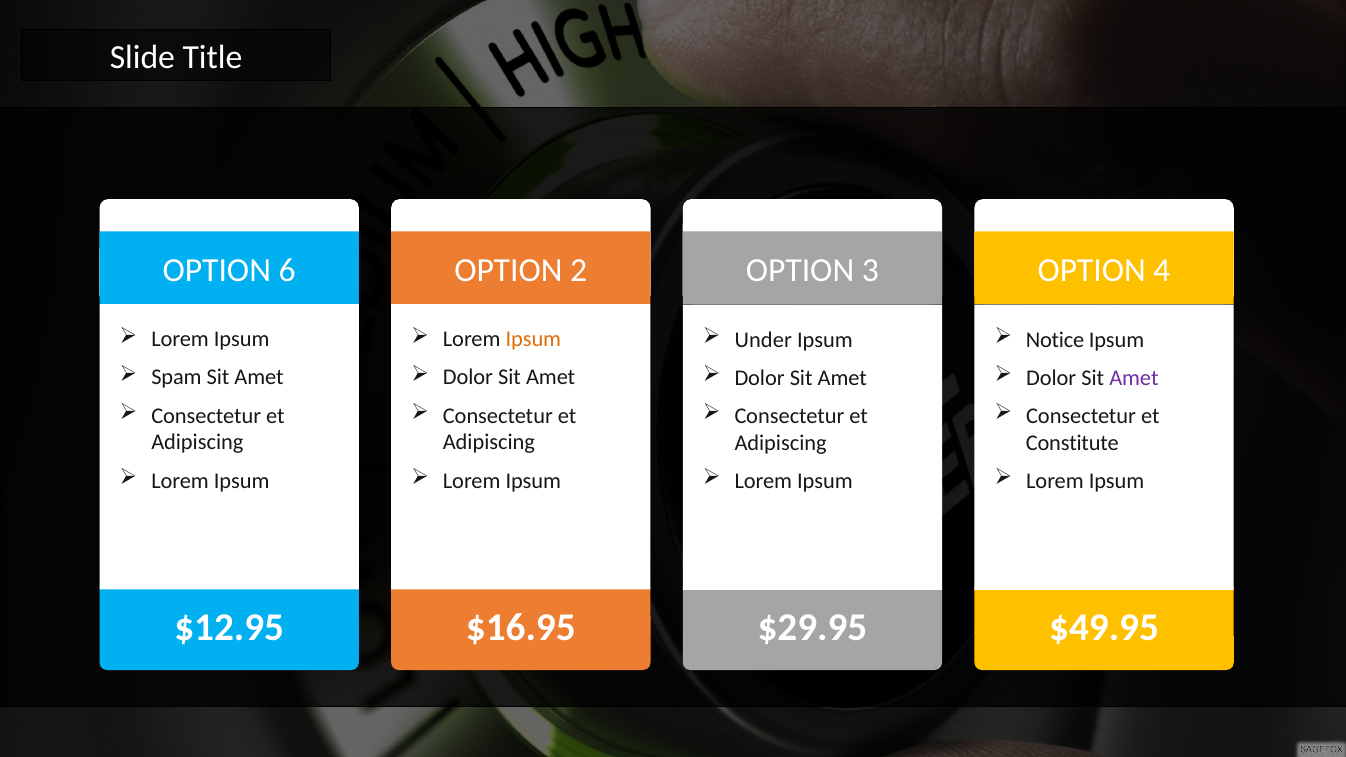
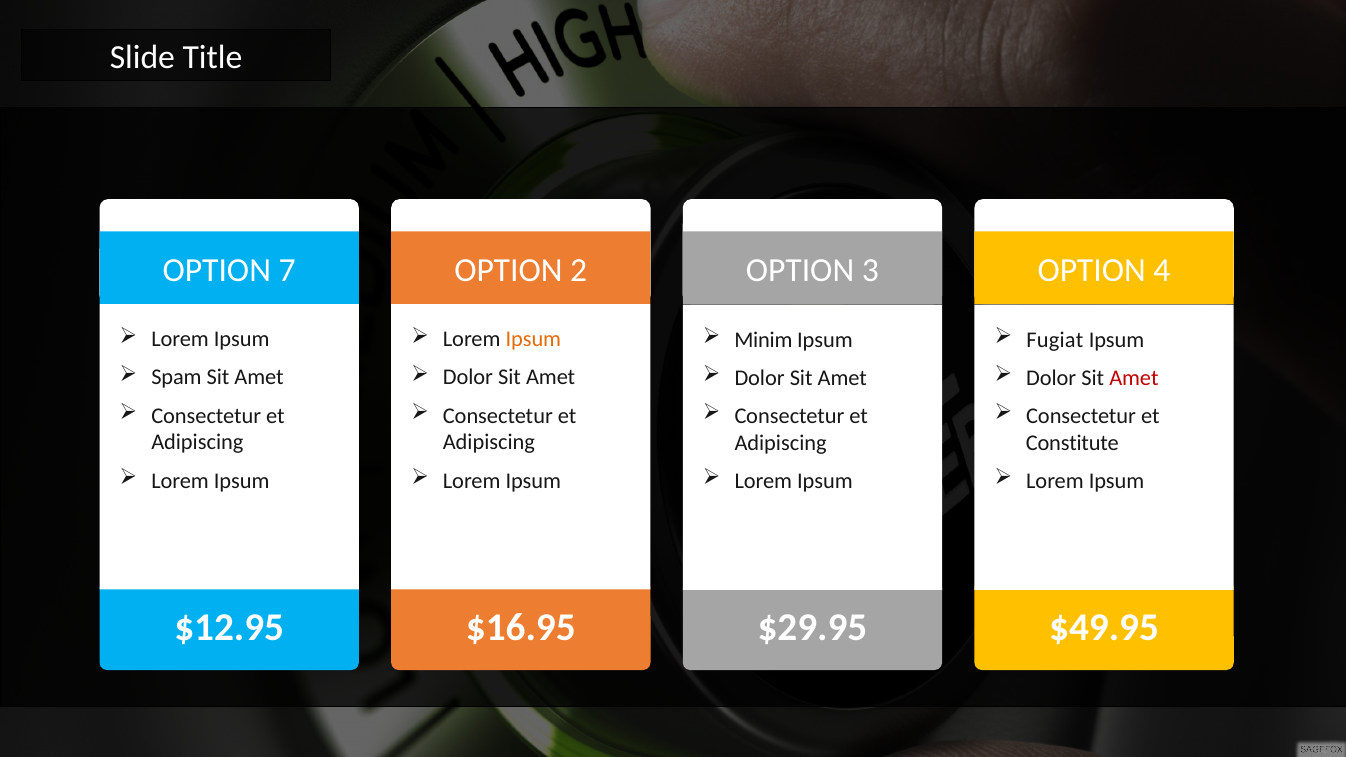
6: 6 -> 7
Under: Under -> Minim
Notice: Notice -> Fugiat
Amet at (1134, 378) colour: purple -> red
